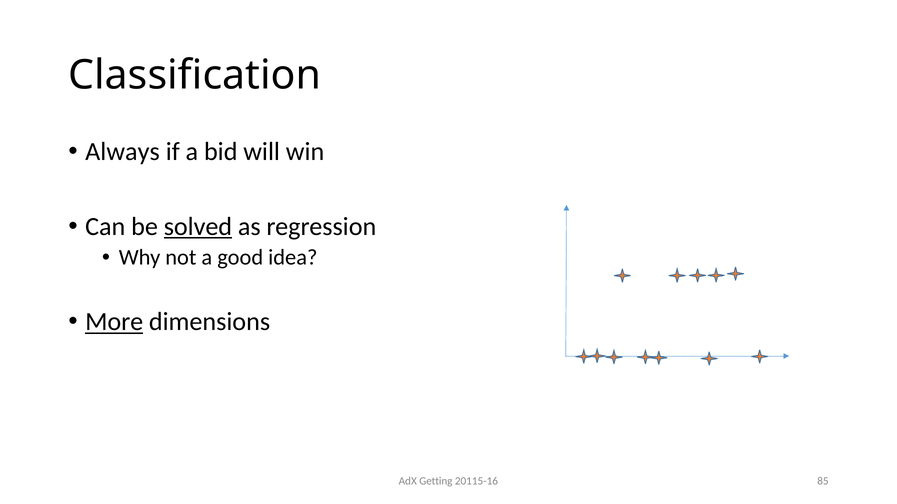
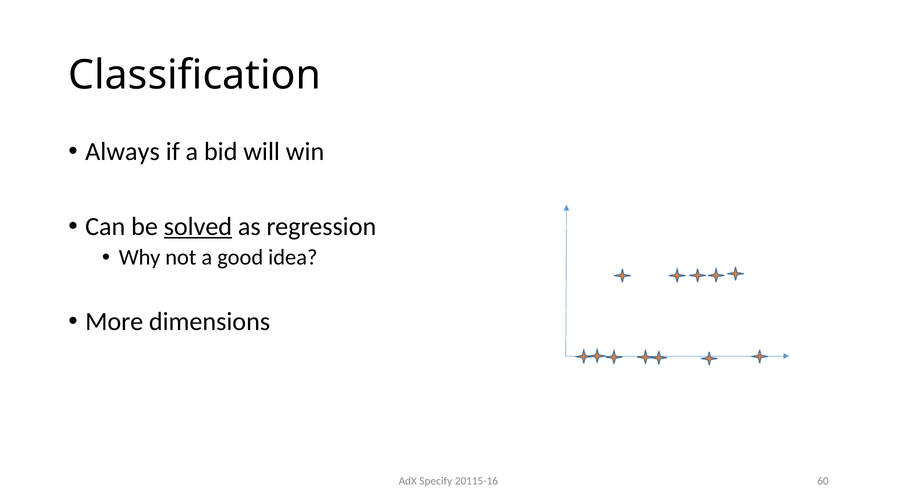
More underline: present -> none
Getting: Getting -> Specify
85: 85 -> 60
